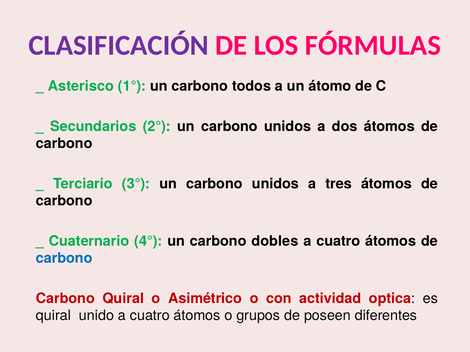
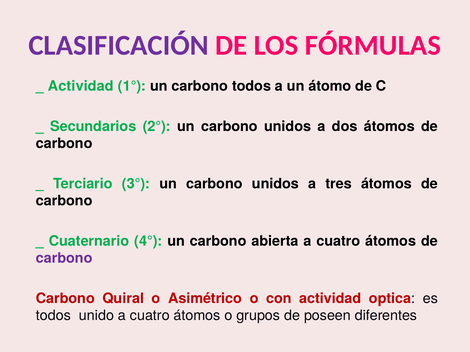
Asterisco at (81, 86): Asterisco -> Actividad
dobles: dobles -> abierta
carbono at (64, 259) colour: blue -> purple
quiral at (53, 316): quiral -> todos
